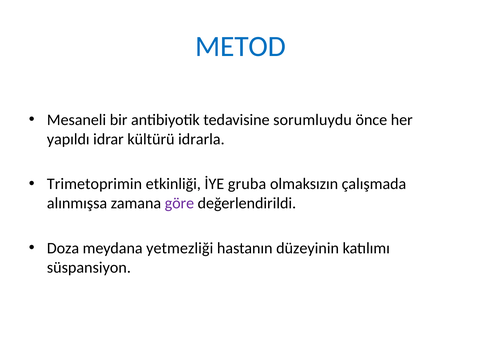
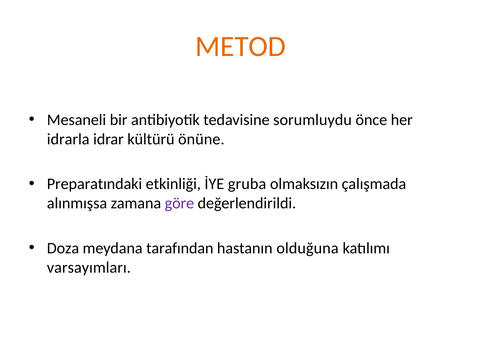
METOD colour: blue -> orange
yapıldı: yapıldı -> idrarla
idrarla: idrarla -> önüne
Trimetoprimin: Trimetoprimin -> Preparatındaki
yetmezliği: yetmezliği -> tarafından
düzeyinin: düzeyinin -> olduğuna
süspansiyon: süspansiyon -> varsayımları
